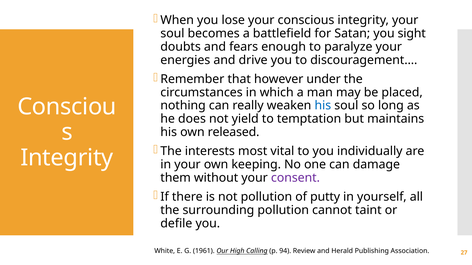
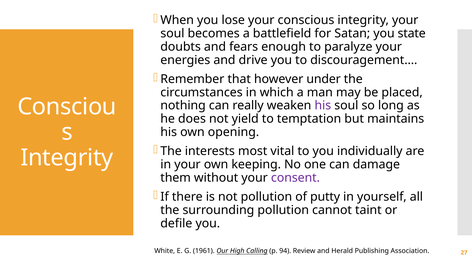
sight: sight -> state
his at (323, 106) colour: blue -> purple
released: released -> opening
